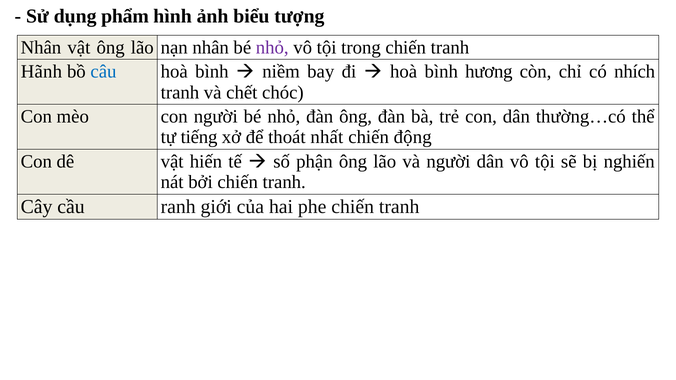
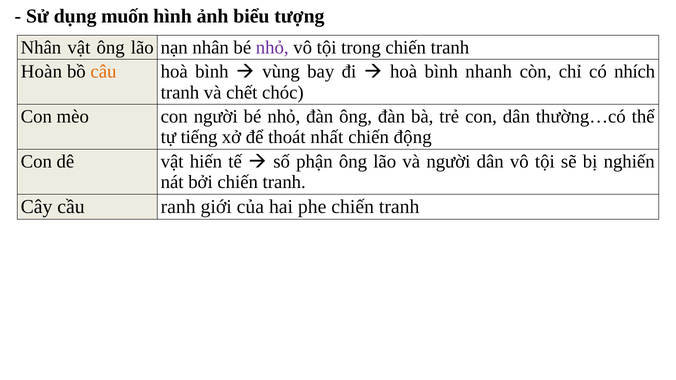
phẩm: phẩm -> muốn
Hãnh: Hãnh -> Hoàn
câu colour: blue -> orange
niềm: niềm -> vùng
hương: hương -> nhanh
